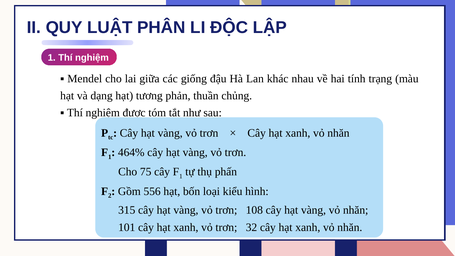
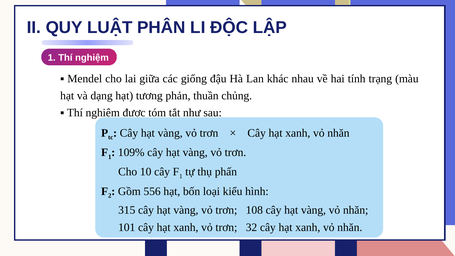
464%: 464% -> 109%
75: 75 -> 10
